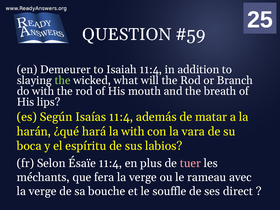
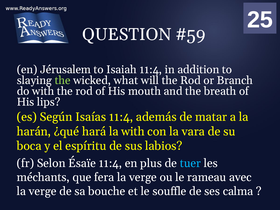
Demeurer: Demeurer -> Jérusalem
tuer colour: pink -> light blue
direct: direct -> calma
